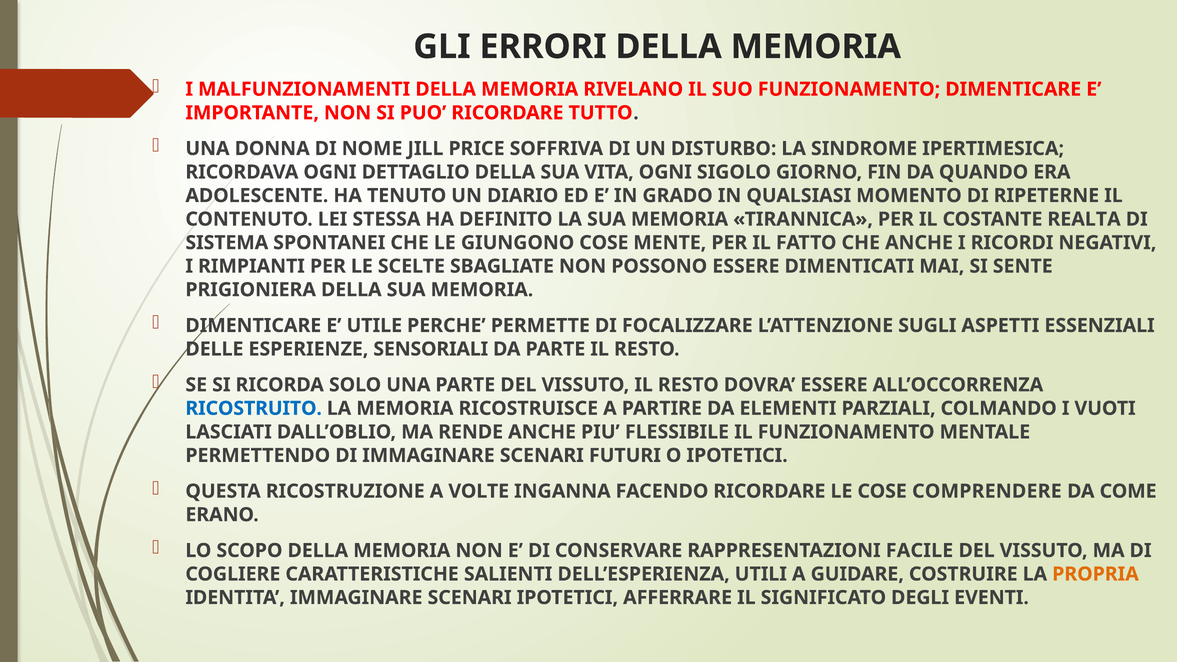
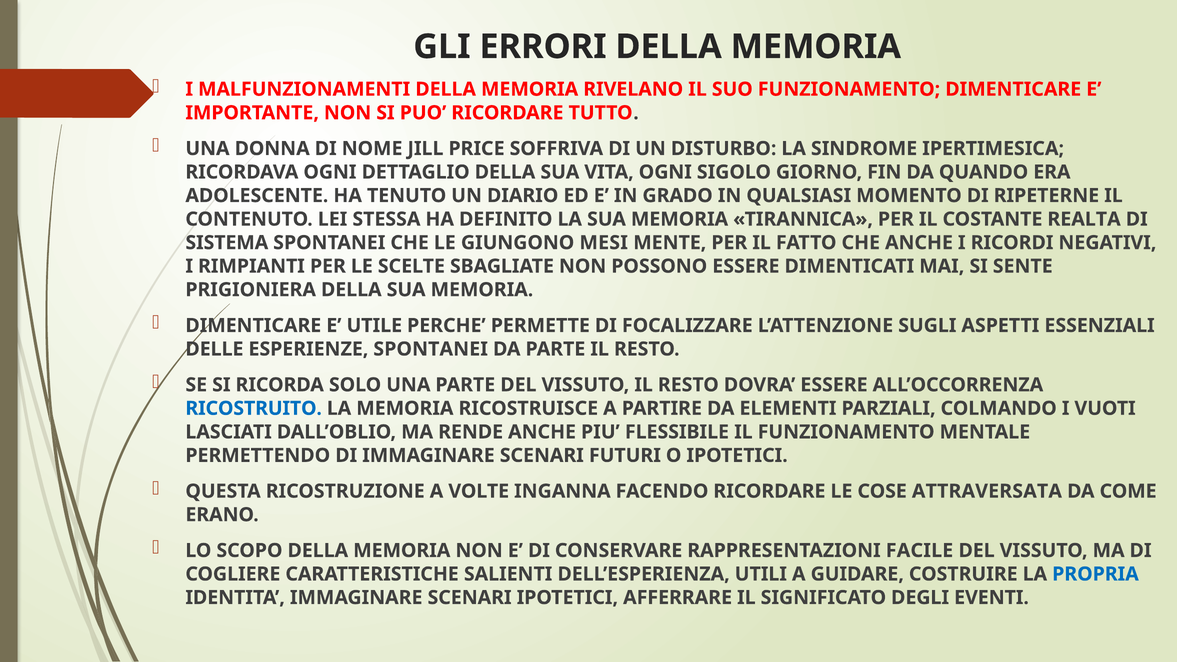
GIUNGONO COSE: COSE -> MESI
ESPERIENZE SENSORIALI: SENSORIALI -> SPONTANEI
COMPRENDERE: COMPRENDERE -> ATTRAVERSATA
PROPRIA colour: orange -> blue
